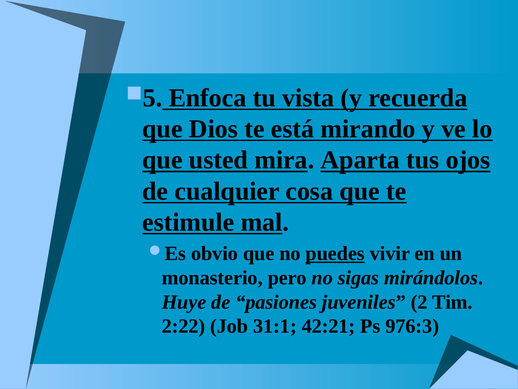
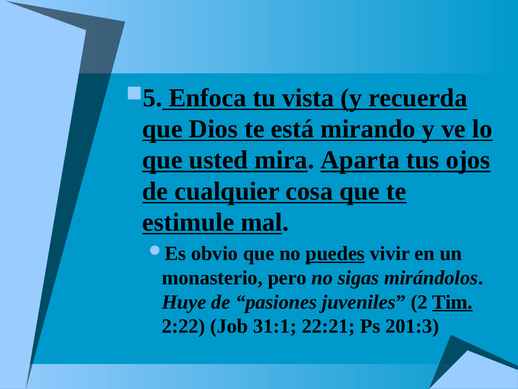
Tim underline: none -> present
42:21: 42:21 -> 22:21
976:3: 976:3 -> 201:3
